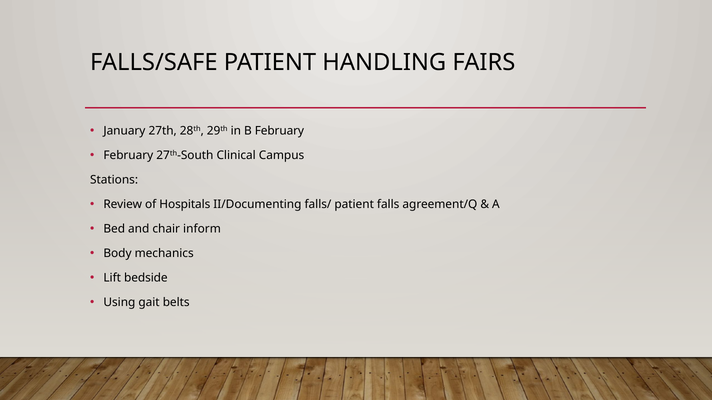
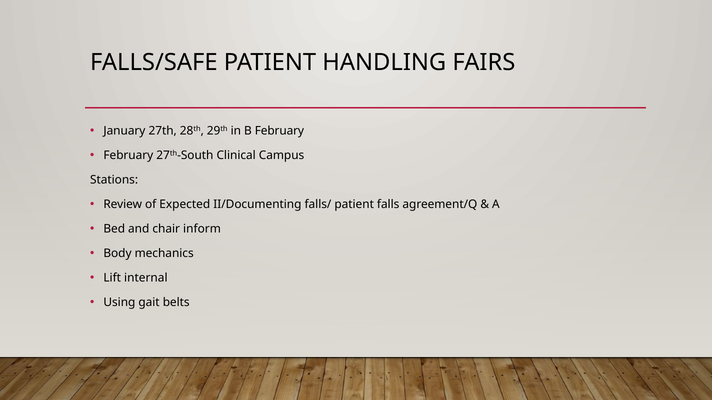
Hospitals: Hospitals -> Expected
bedside: bedside -> internal
